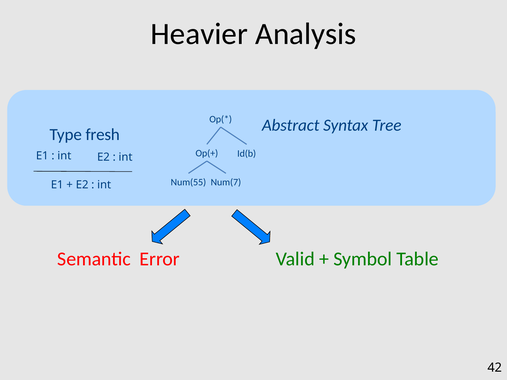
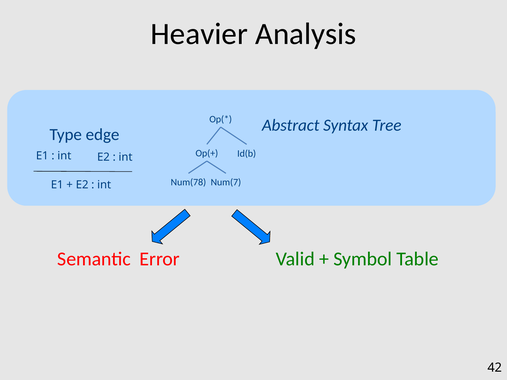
fresh: fresh -> edge
Num(55: Num(55 -> Num(78
